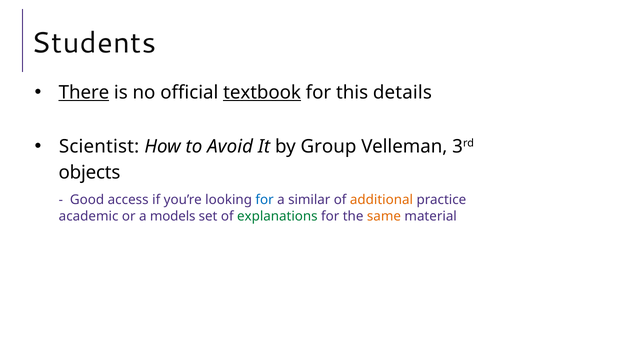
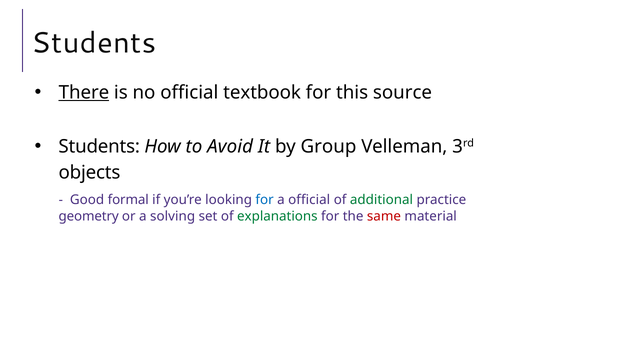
textbook underline: present -> none
details: details -> source
Scientist at (99, 146): Scientist -> Students
access: access -> formal
a similar: similar -> official
additional colour: orange -> green
academic: academic -> geometry
models: models -> solving
same colour: orange -> red
